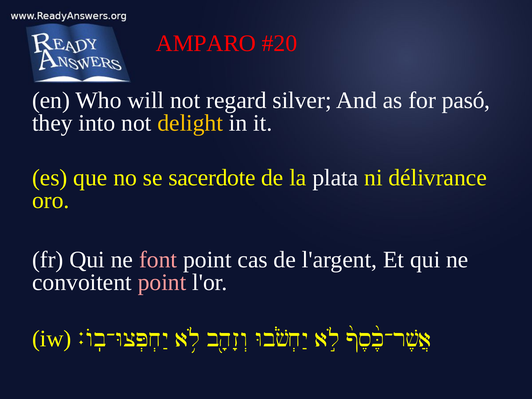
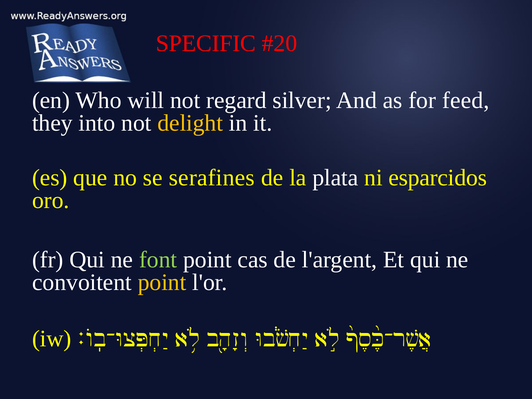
AMPARO: AMPARO -> SPECIFIC
pasó: pasó -> feed
sacerdote: sacerdote -> serafines
délivrance: délivrance -> esparcidos
font colour: pink -> light green
point at (162, 282) colour: pink -> yellow
